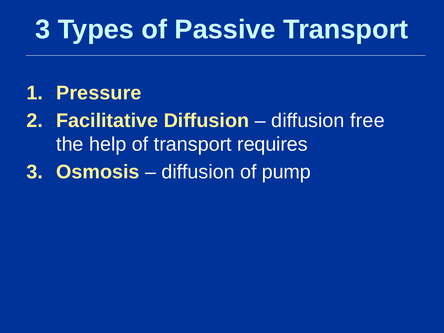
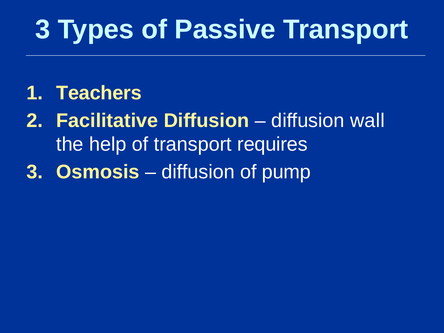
Pressure: Pressure -> Teachers
free: free -> wall
